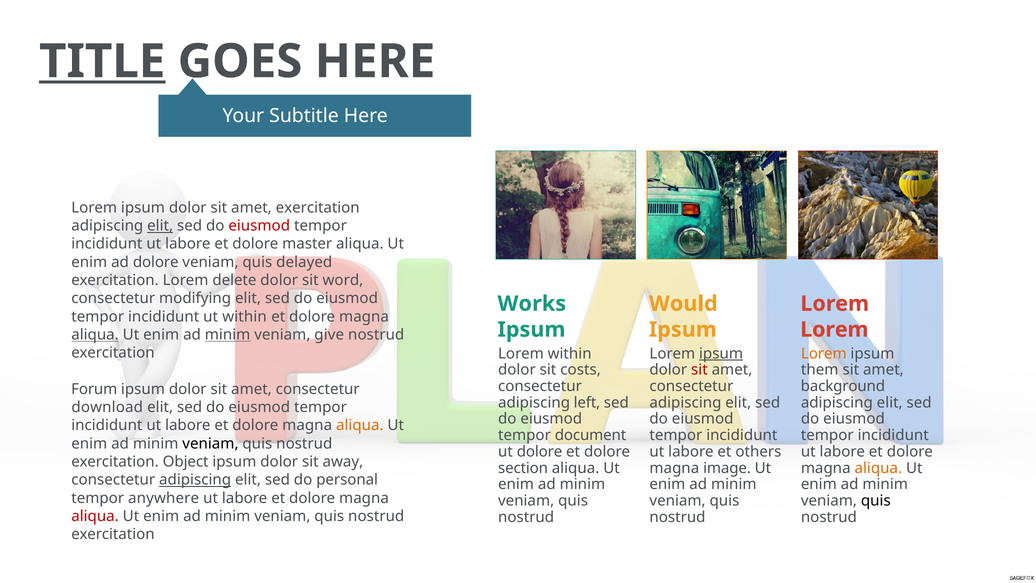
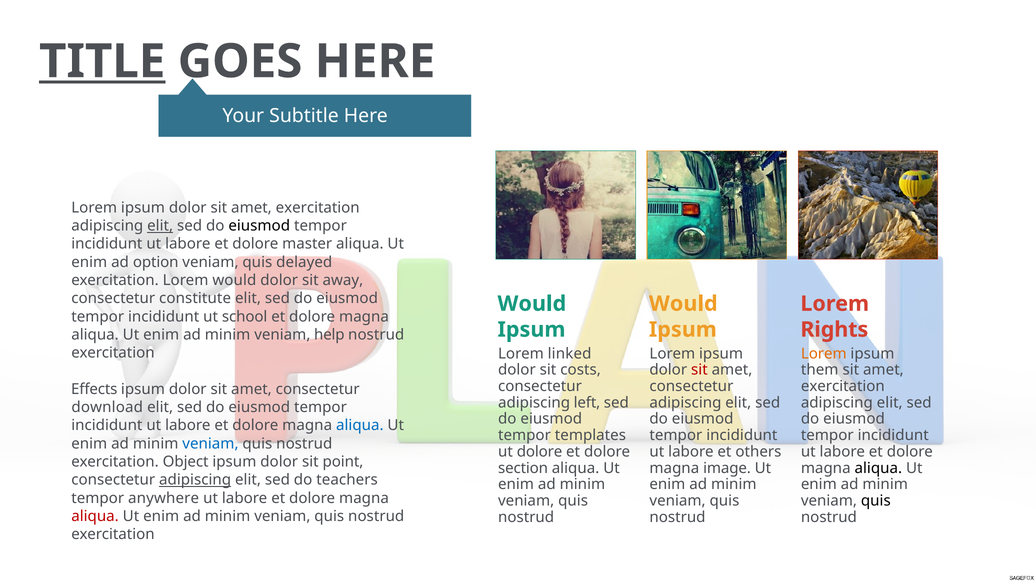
eiusmod at (259, 226) colour: red -> black
ad dolore: dolore -> option
Lorem delete: delete -> would
word: word -> away
modifying: modifying -> constitute
Works at (532, 304): Works -> Would
ut within: within -> school
Lorem at (834, 329): Lorem -> Rights
aliqua at (95, 335) underline: present -> none
minim at (228, 335) underline: present -> none
give: give -> help
Lorem within: within -> linked
ipsum at (721, 353) underline: present -> none
background at (843, 386): background -> exercitation
Forum: Forum -> Effects
aliqua at (360, 425) colour: orange -> blue
document: document -> templates
veniam at (210, 443) colour: black -> blue
away: away -> point
aliqua at (878, 468) colour: orange -> black
personal: personal -> teachers
